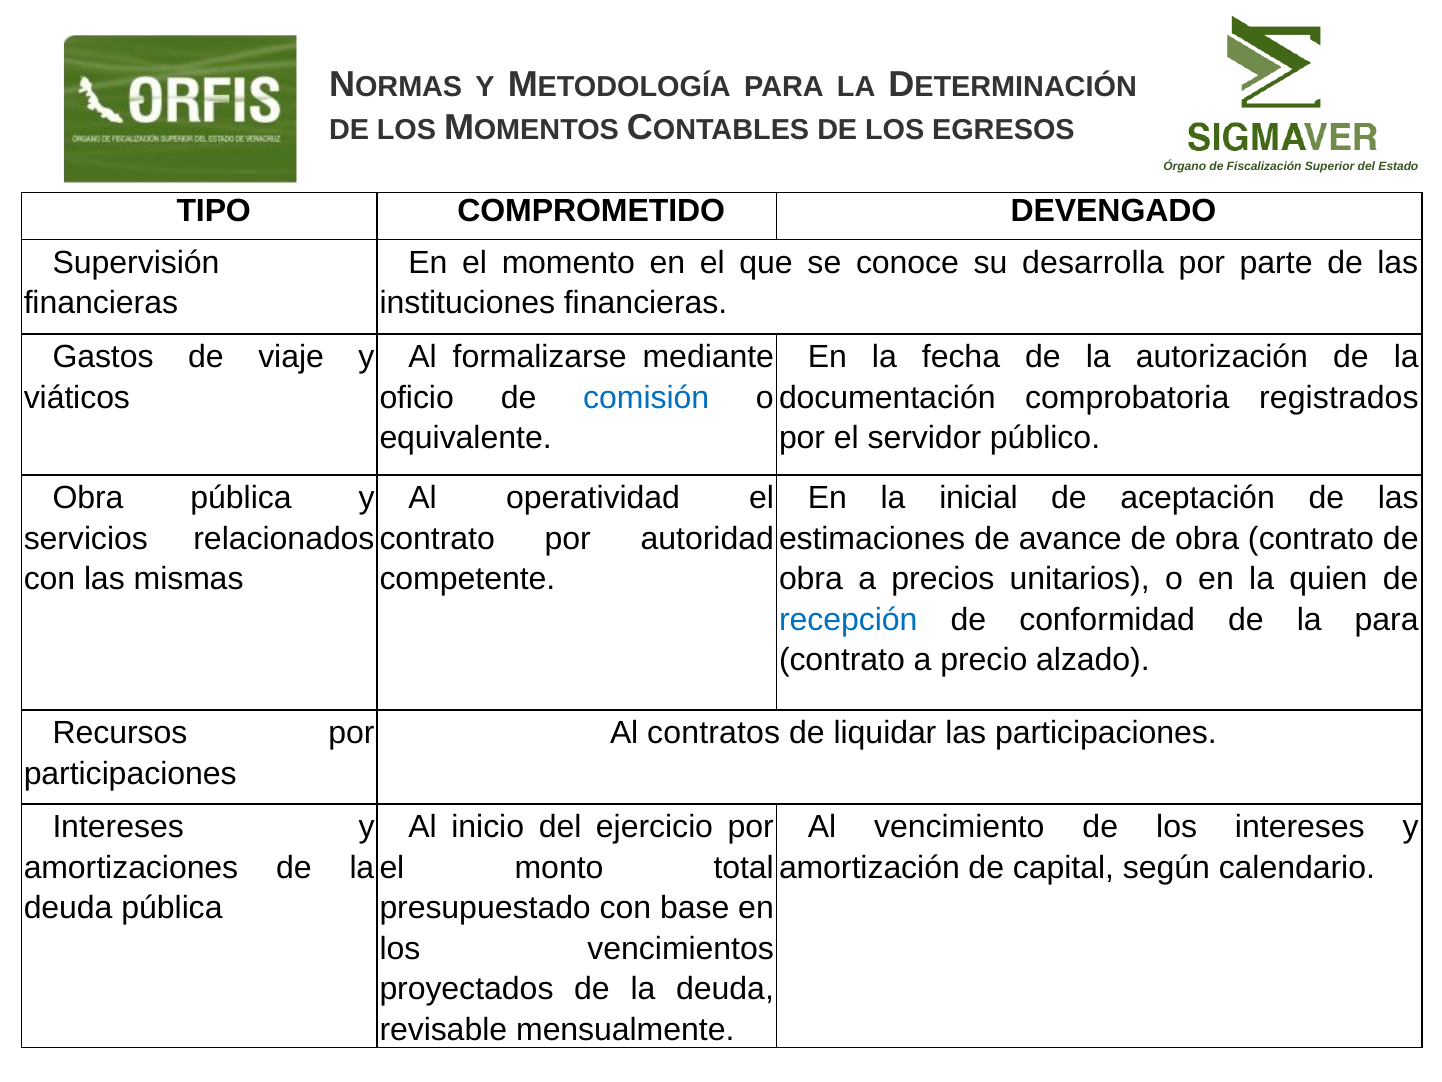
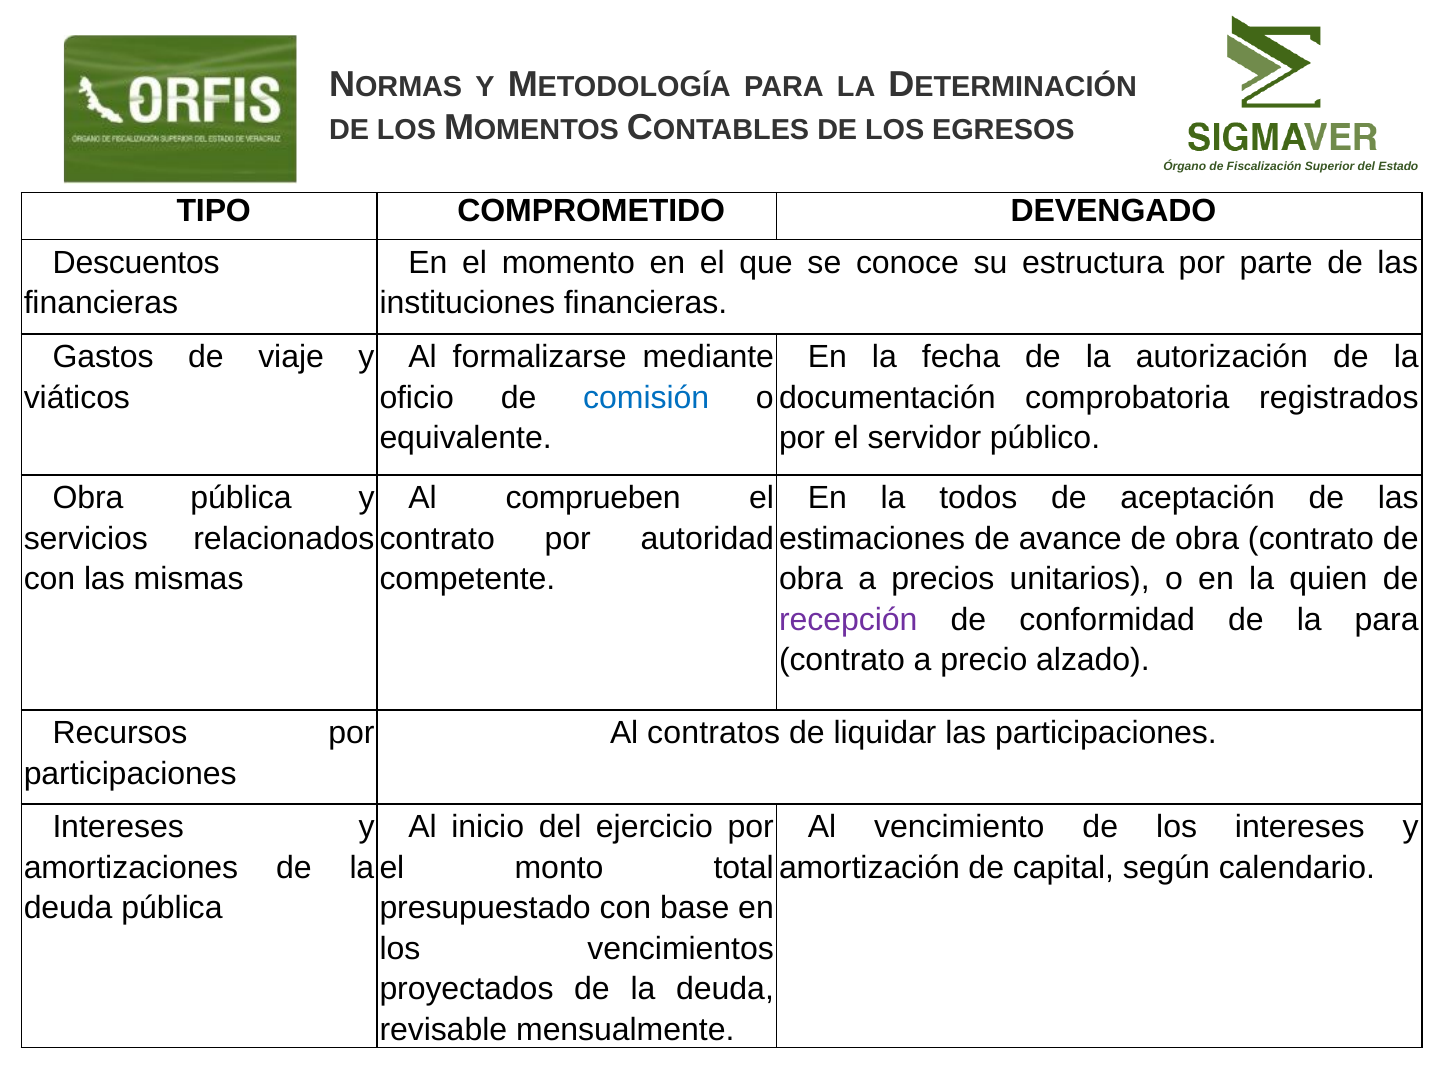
Supervisión: Supervisión -> Descuentos
desarrolla: desarrolla -> estructura
operatividad: operatividad -> comprueben
inicial: inicial -> todos
recepción colour: blue -> purple
